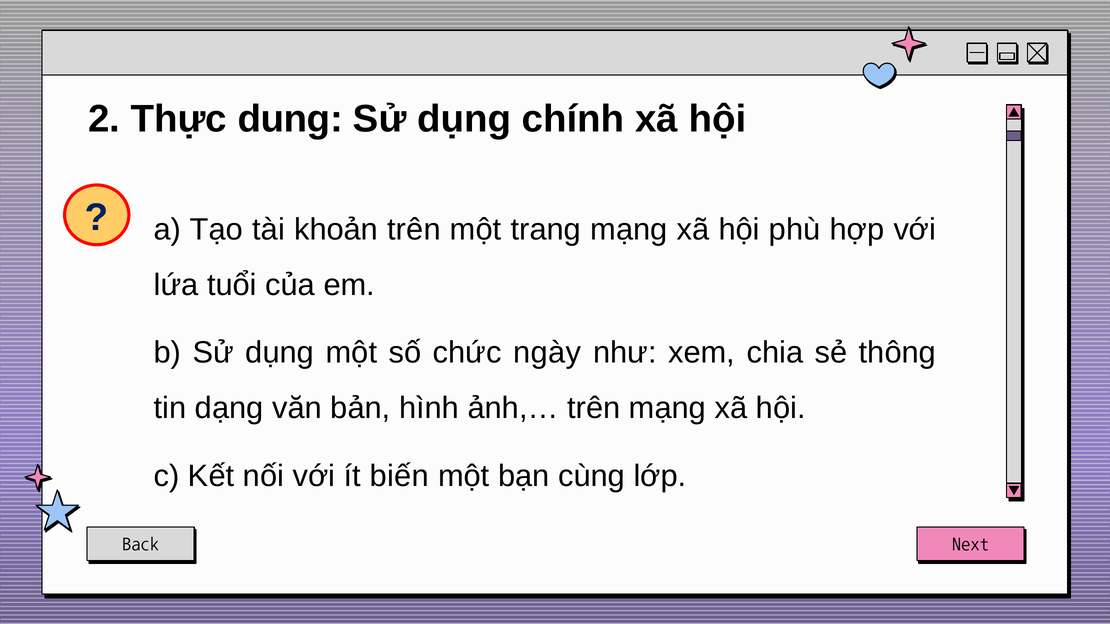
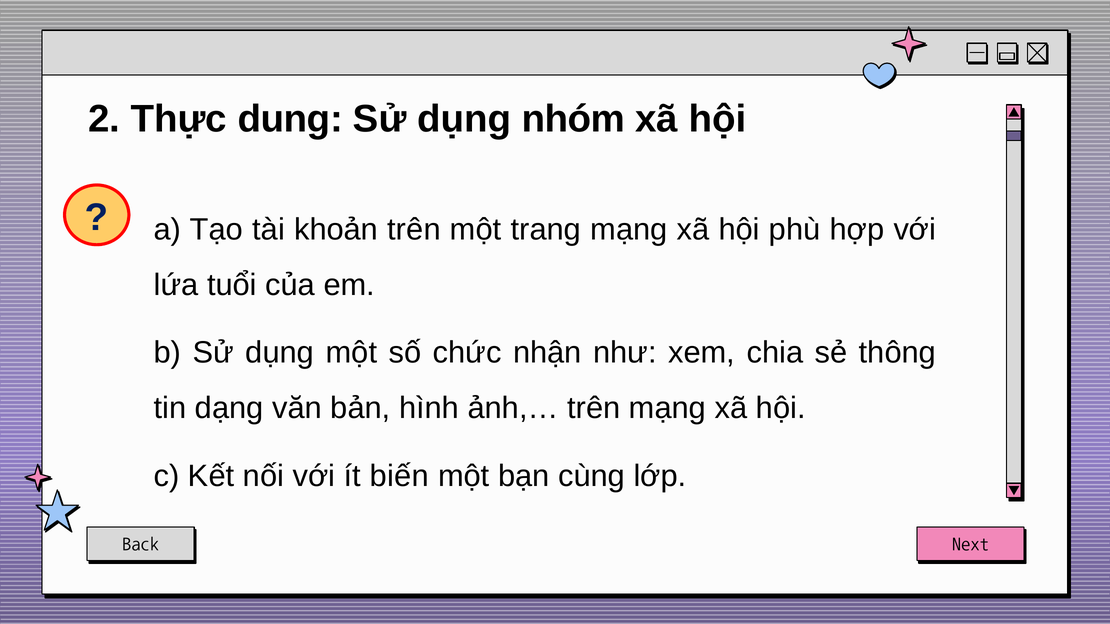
chính: chính -> nhóm
ngày: ngày -> nhận
